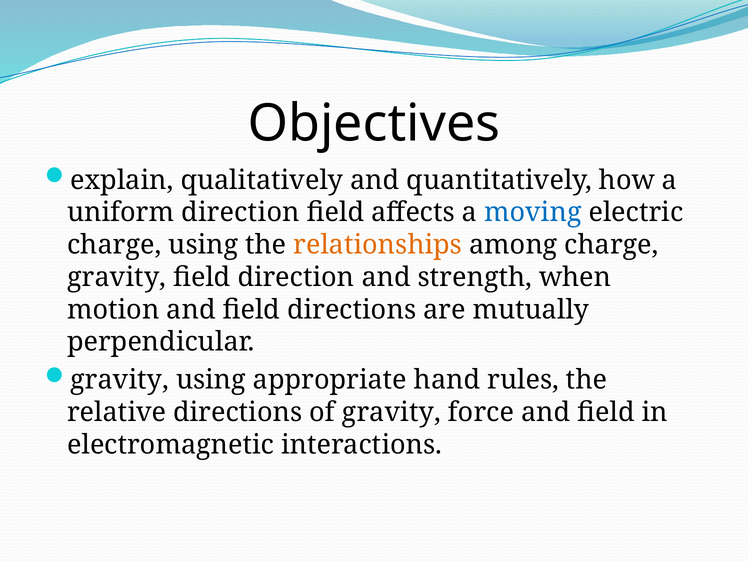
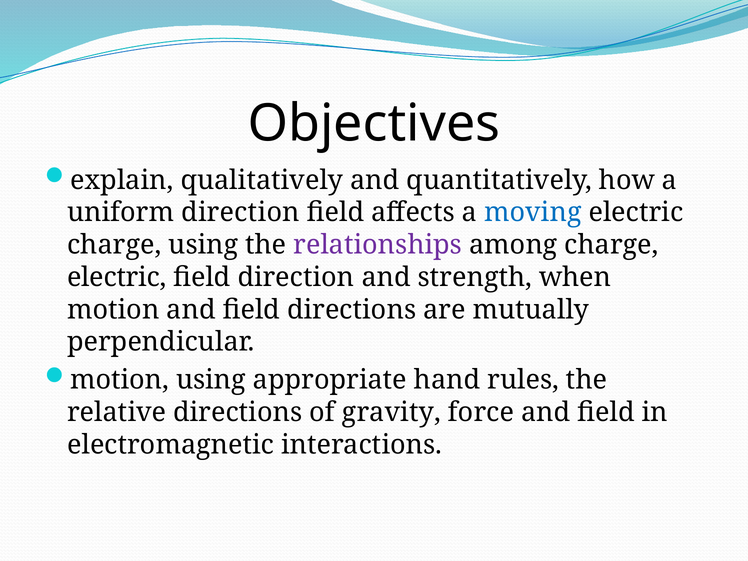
relationships colour: orange -> purple
gravity at (117, 277): gravity -> electric
gravity at (120, 380): gravity -> motion
